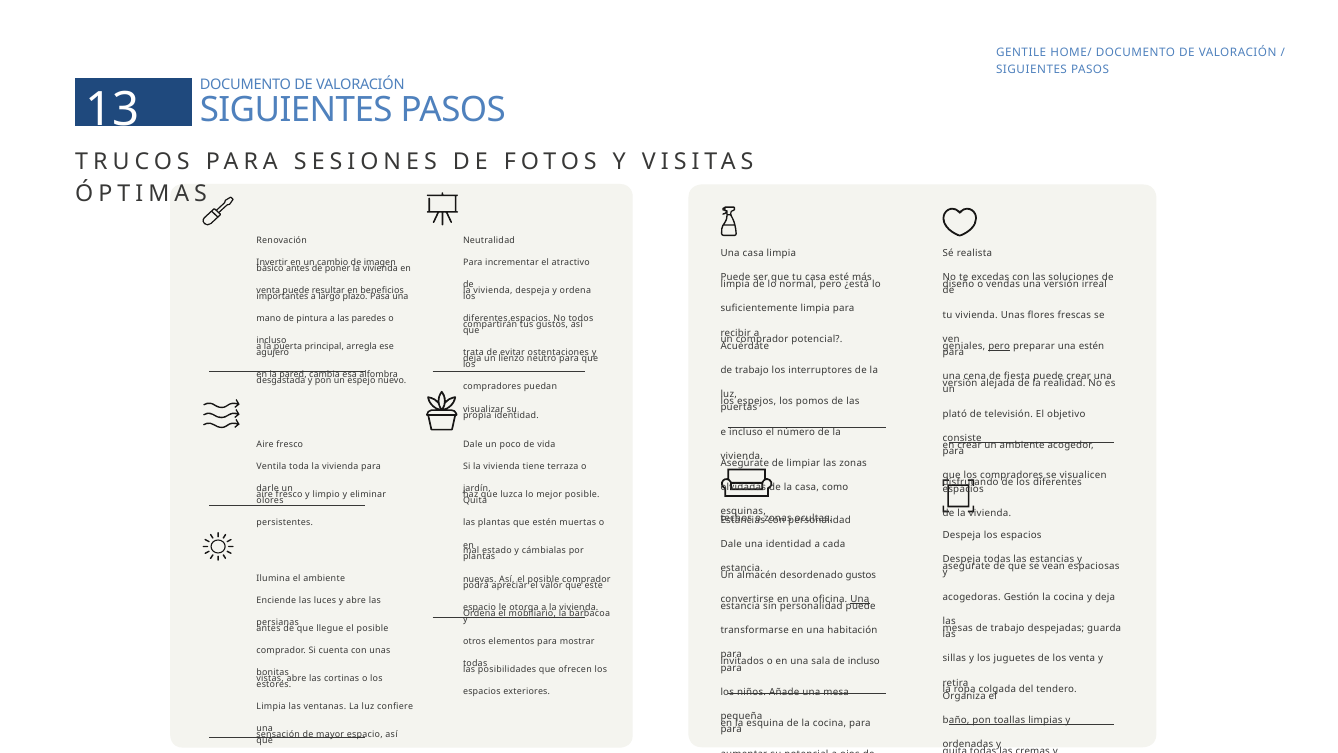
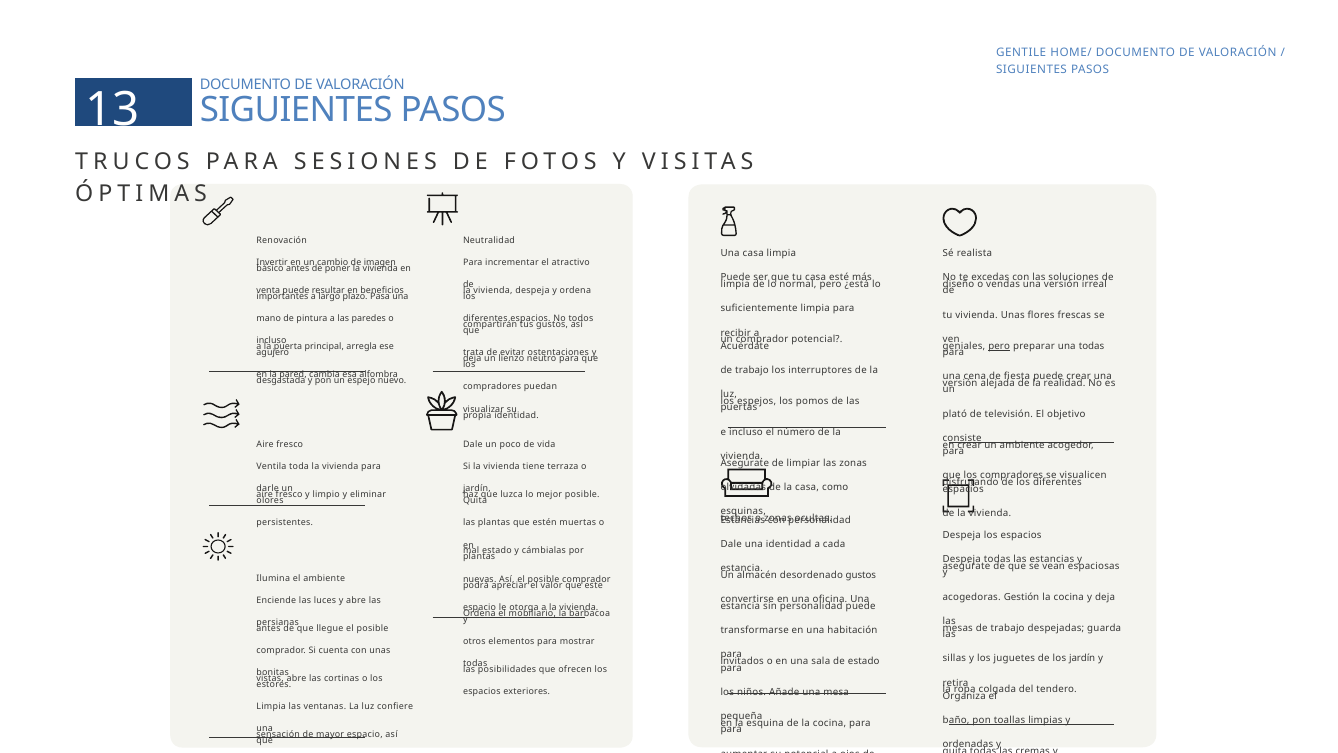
una estén: estén -> todas
Una at (860, 599) underline: present -> none
los venta: venta -> jardín
de incluso: incluso -> estado
